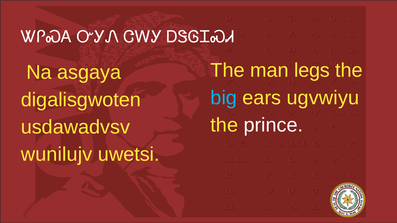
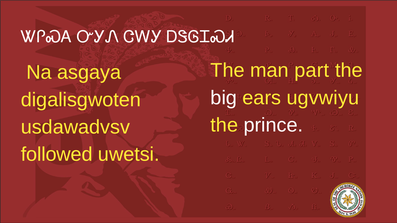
legs: legs -> part
big colour: light blue -> white
wunilujv: wunilujv -> followed
